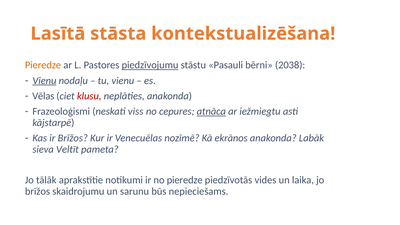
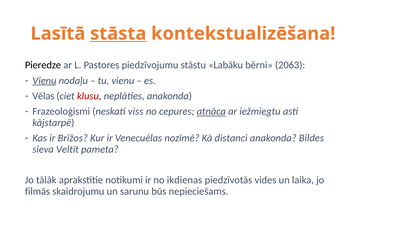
stāsta underline: none -> present
Pieredze at (43, 65) colour: orange -> black
piedzīvojumu underline: present -> none
Pasauli: Pasauli -> Labāku
2038: 2038 -> 2063
ekrānos: ekrānos -> distanci
Labāk: Labāk -> Bildes
no pieredze: pieredze -> ikdienas
brīžos at (37, 191): brīžos -> filmās
